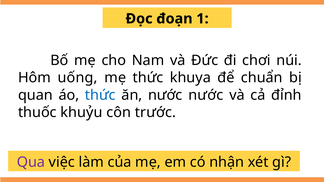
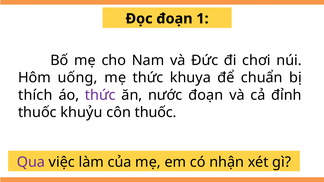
quan: quan -> thích
thức at (100, 95) colour: blue -> purple
nước nước: nước -> đoạn
côn trước: trước -> thuốc
